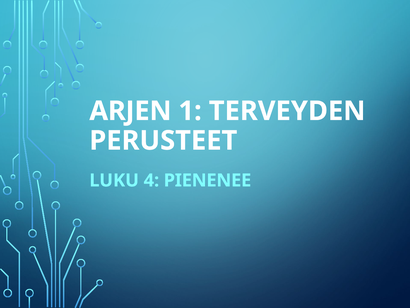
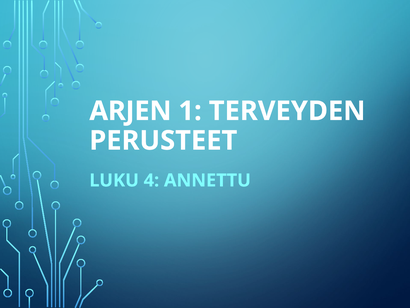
PIENENEE: PIENENEE -> ANNETTU
